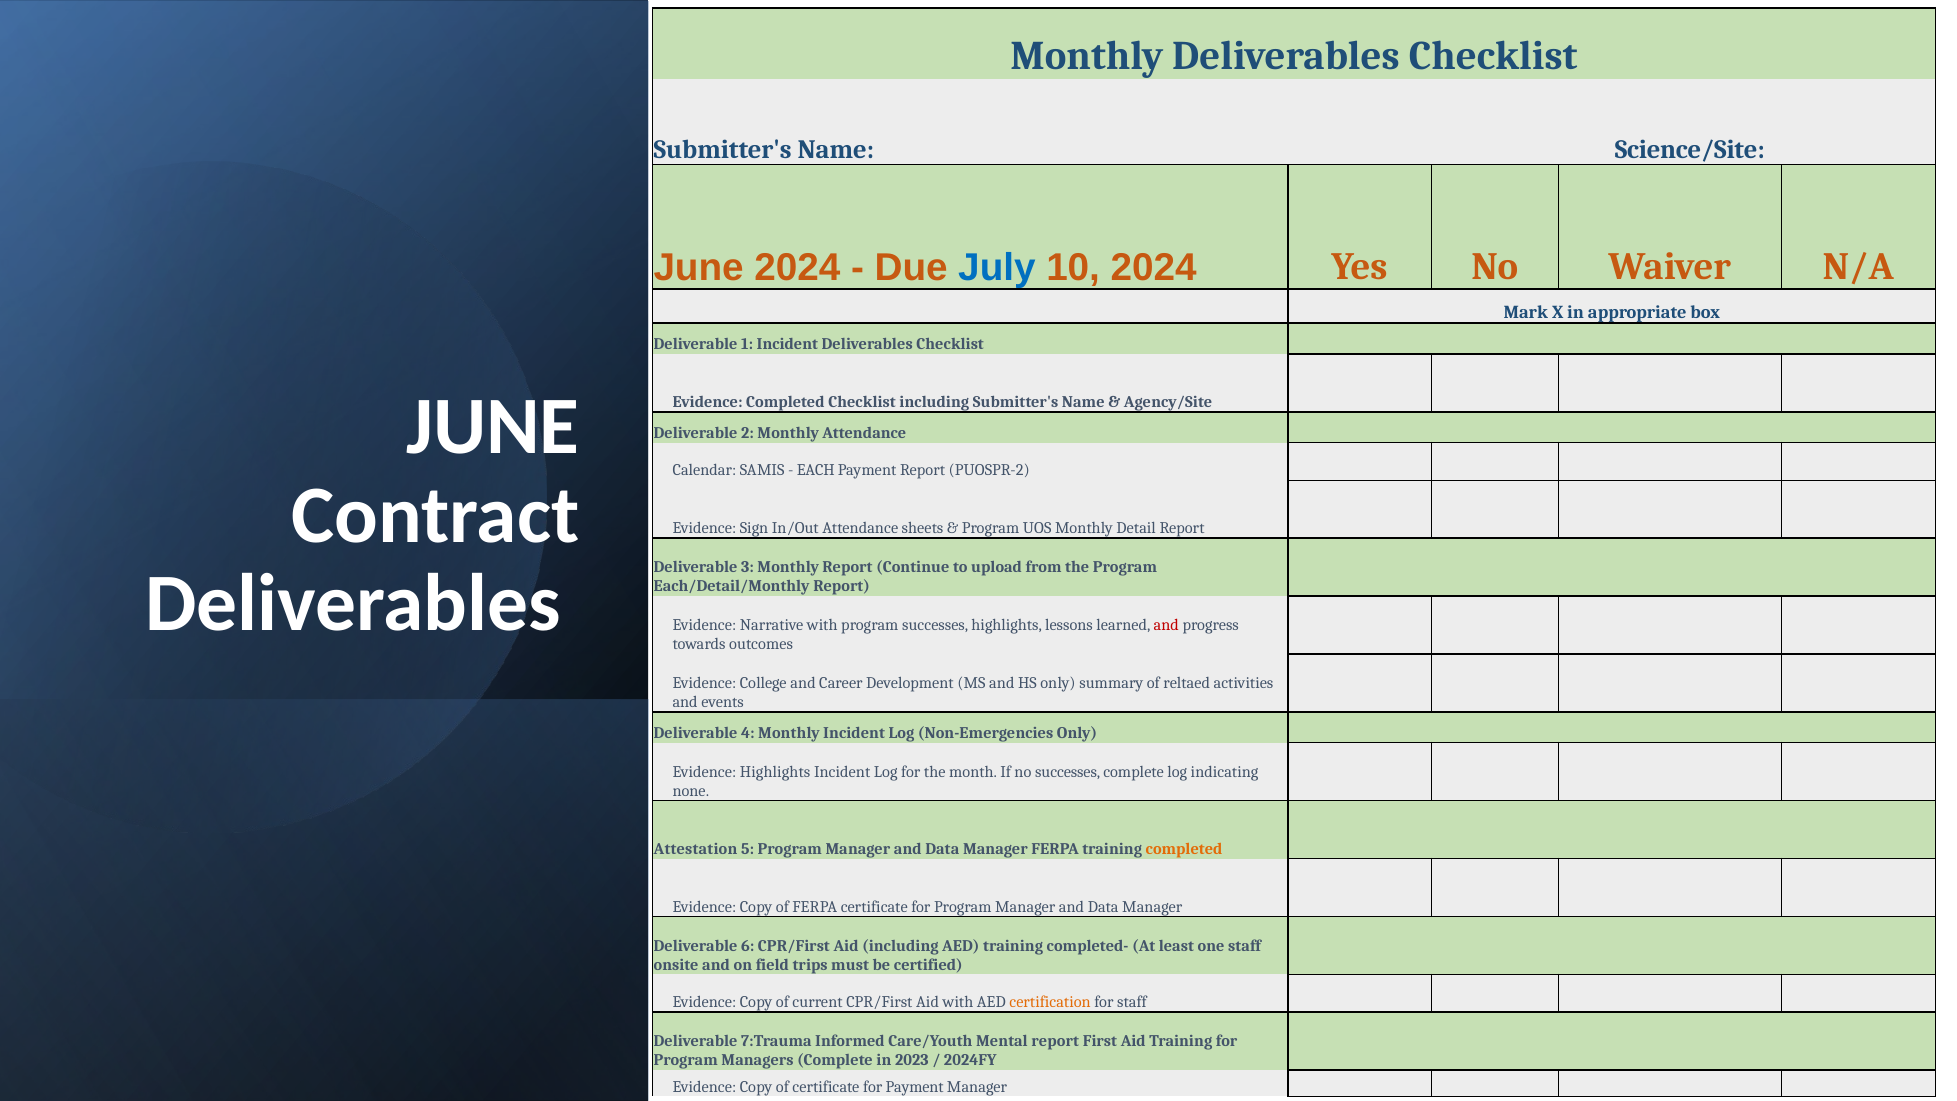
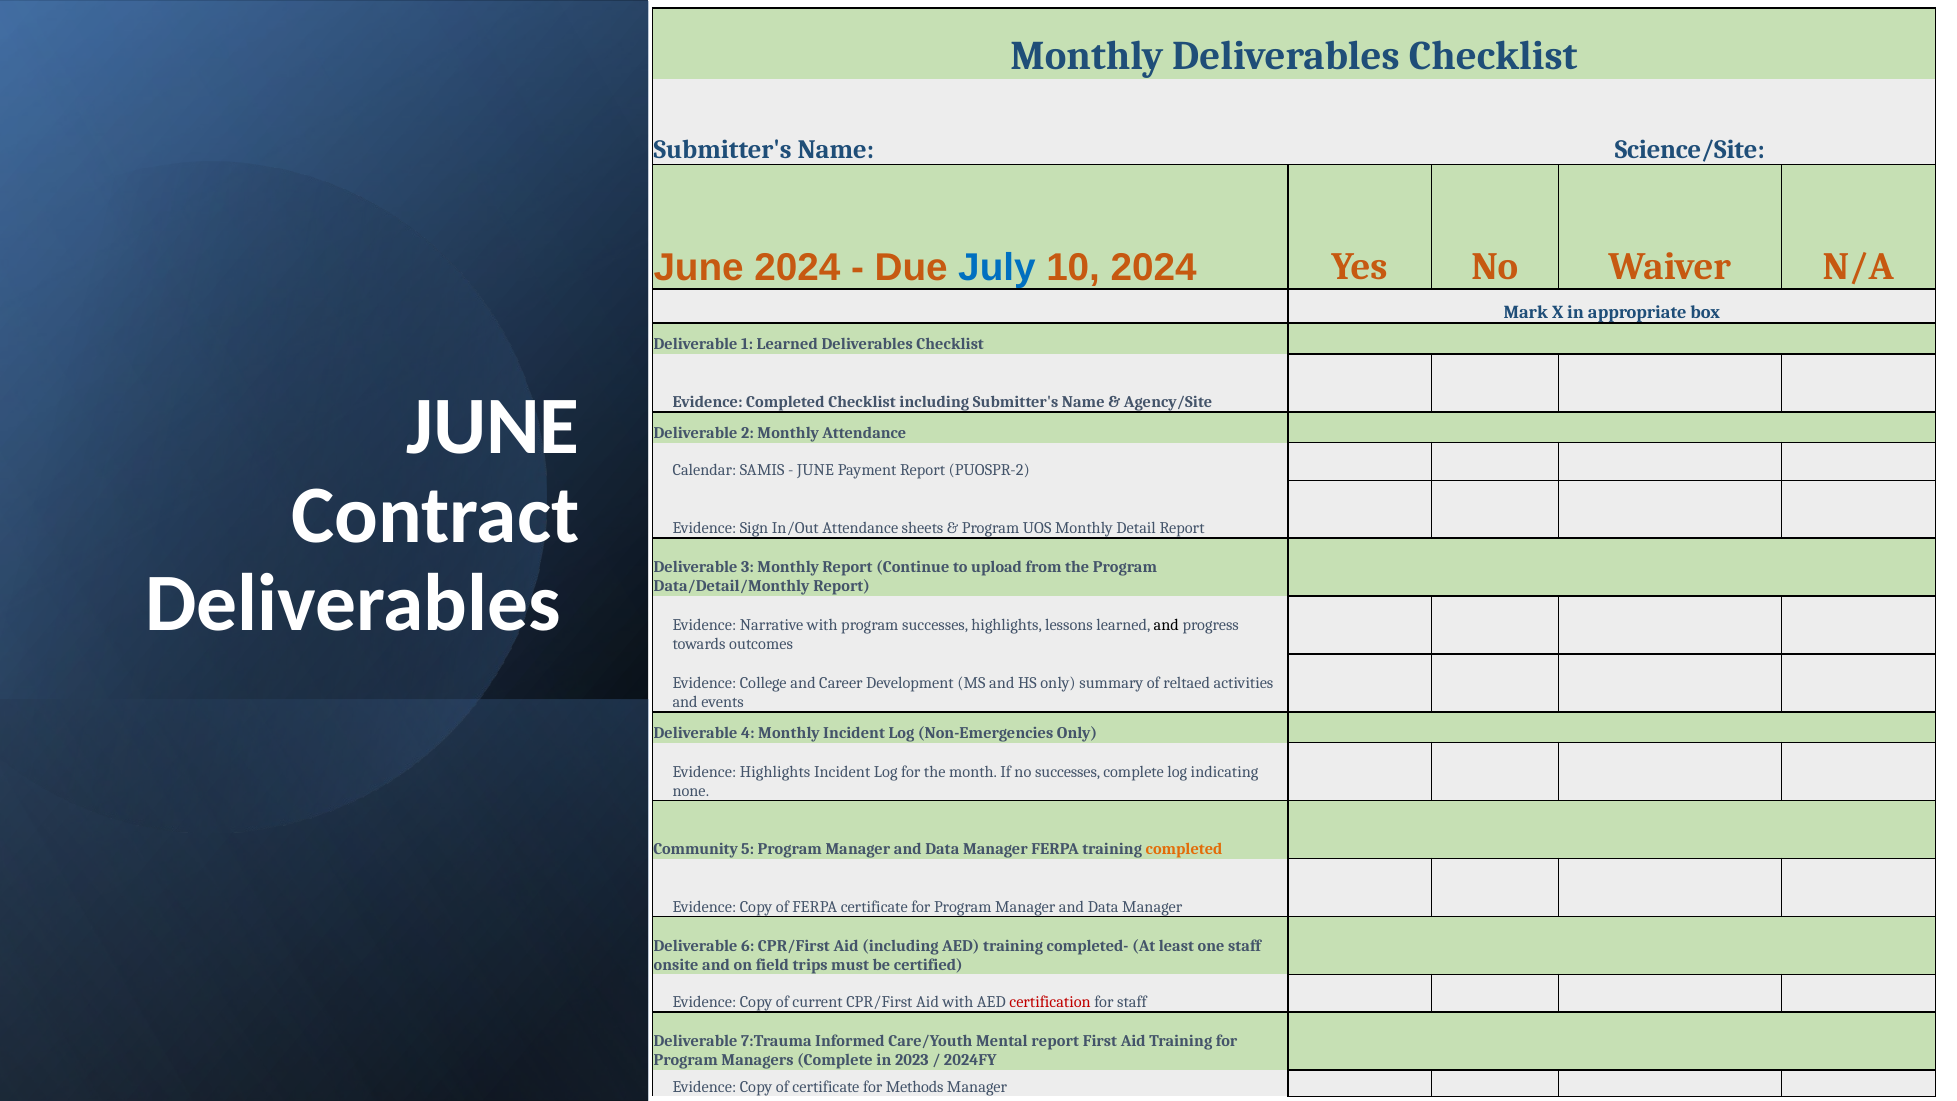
1 Incident: Incident -> Learned
EACH at (816, 470): EACH -> JUNE
Each/Detail/Monthly: Each/Detail/Monthly -> Data/Detail/Monthly
and at (1166, 625) colour: red -> black
Attestation: Attestation -> Community
certification colour: orange -> red
for Payment: Payment -> Methods
